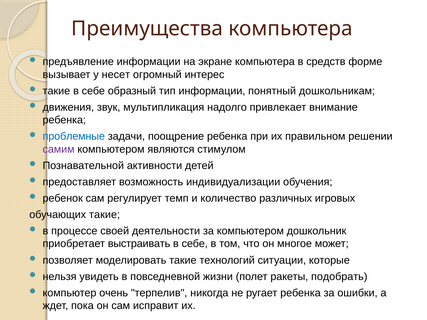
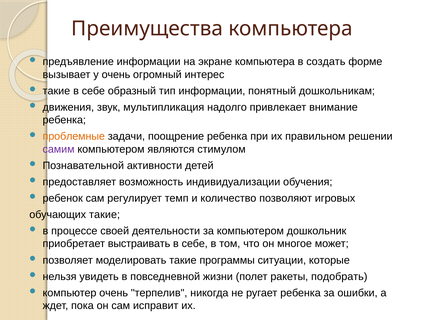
средств: средств -> создать
у несет: несет -> очень
проблемные colour: blue -> orange
различных: различных -> позволяют
технологий: технологий -> программы
